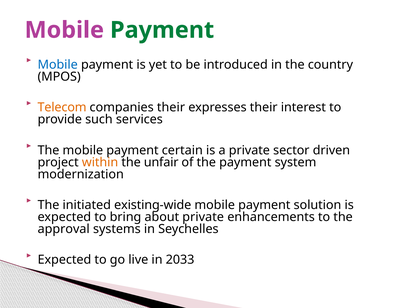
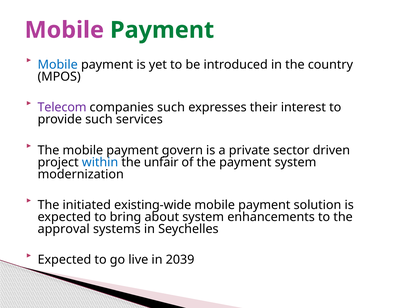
Telecom colour: orange -> purple
companies their: their -> such
certain: certain -> govern
within colour: orange -> blue
about private: private -> system
2033: 2033 -> 2039
